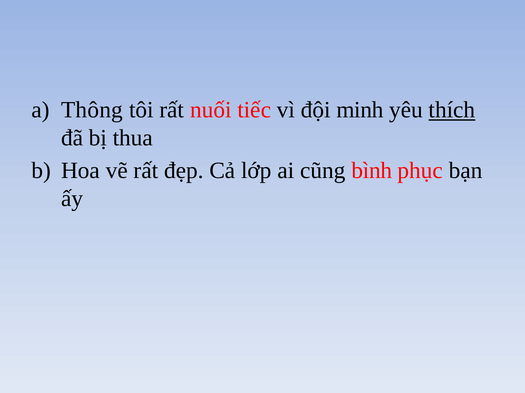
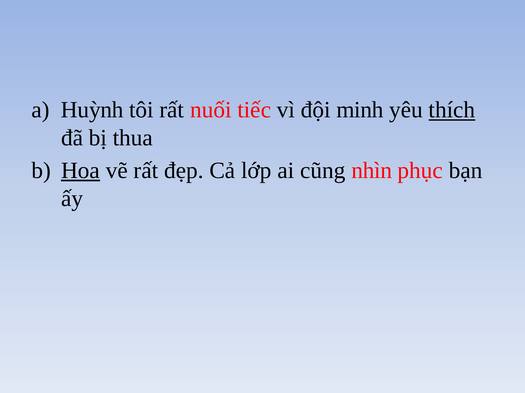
Thông: Thông -> Huỳnh
Hoa underline: none -> present
bình: bình -> nhìn
